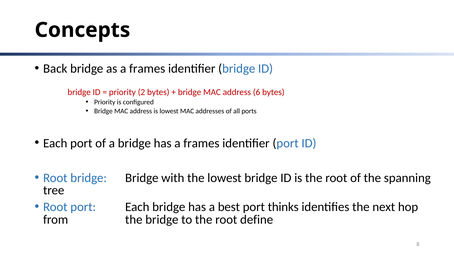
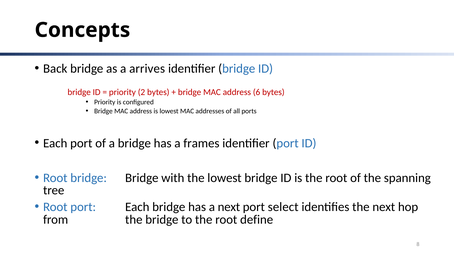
as a frames: frames -> arrives
a best: best -> next
thinks: thinks -> select
